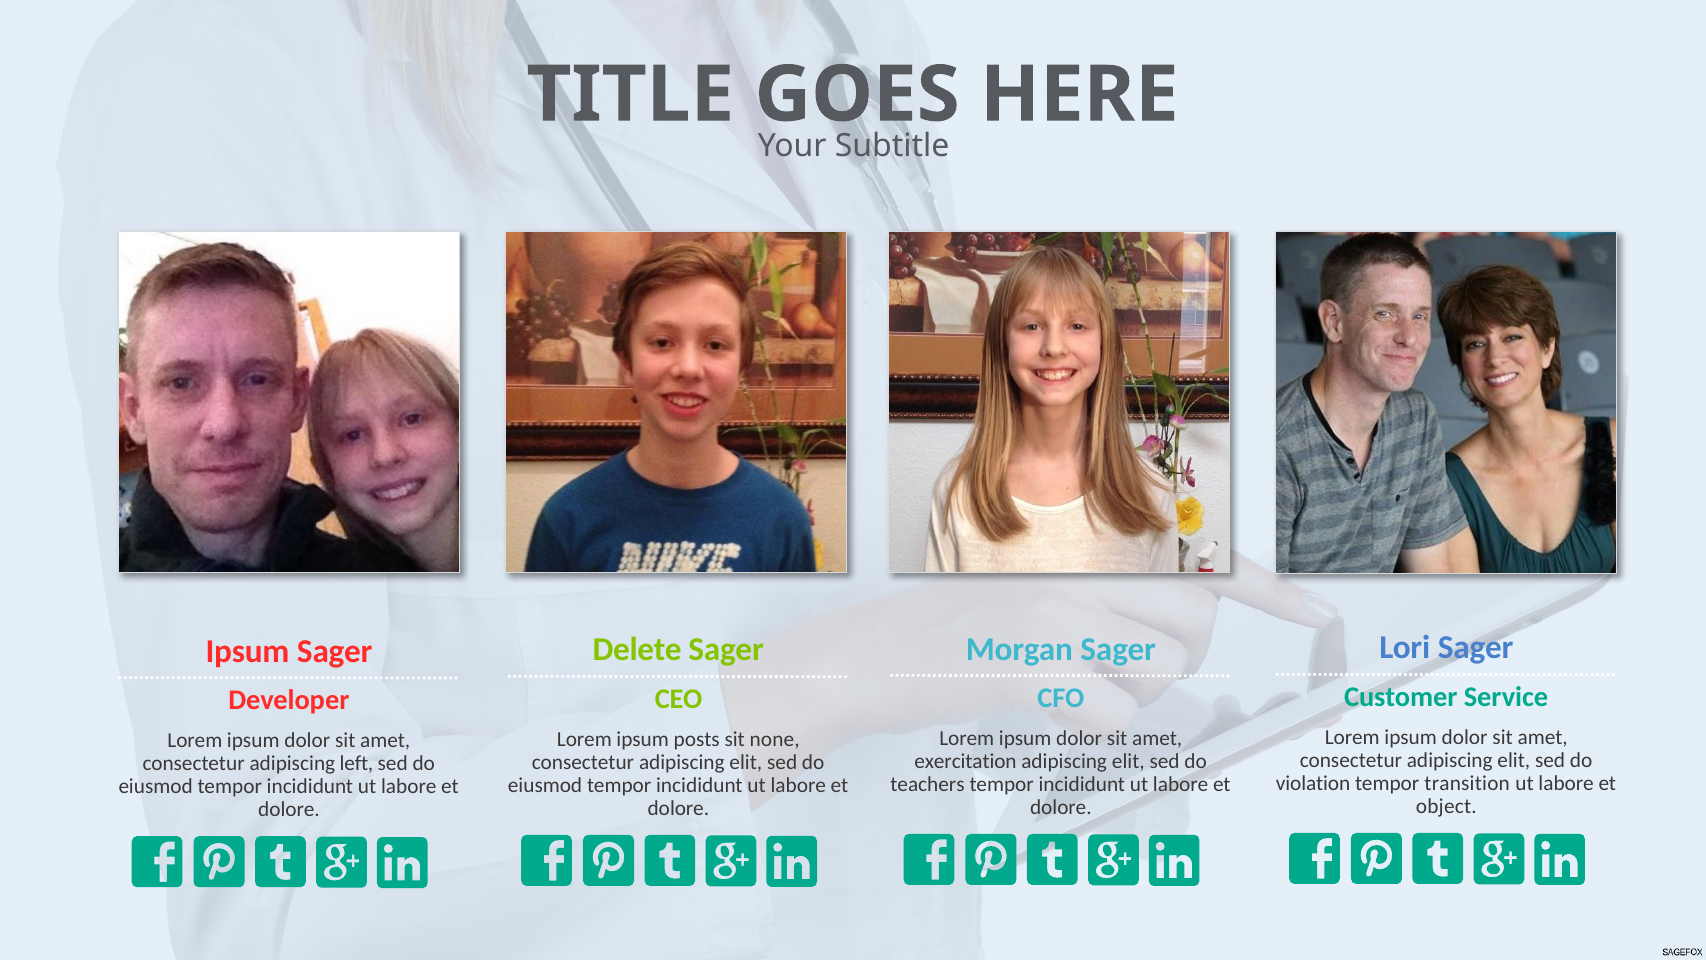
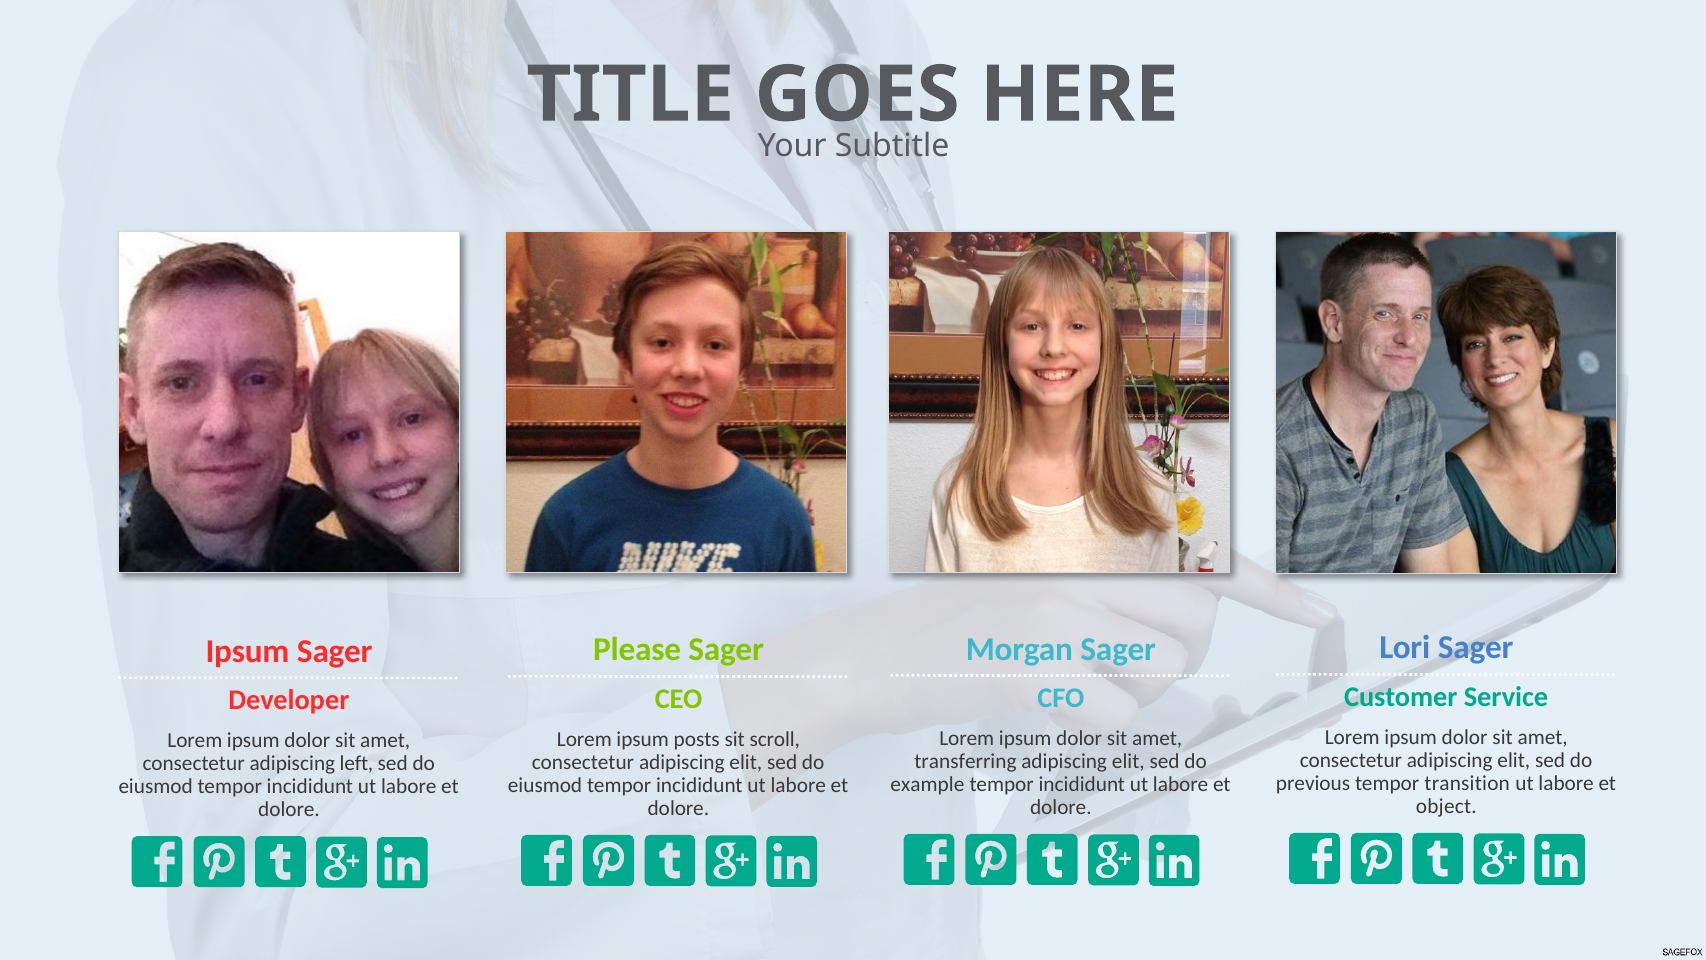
Delete: Delete -> Please
none: none -> scroll
exercitation: exercitation -> transferring
violation: violation -> previous
teachers: teachers -> example
